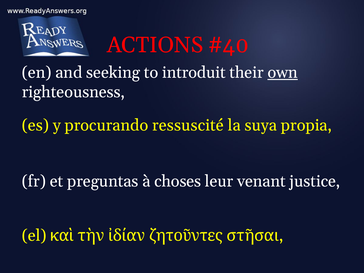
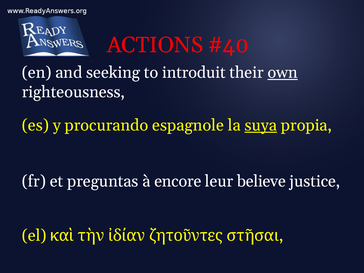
ressuscité: ressuscité -> espagnole
suya underline: none -> present
choses: choses -> encore
venant: venant -> believe
